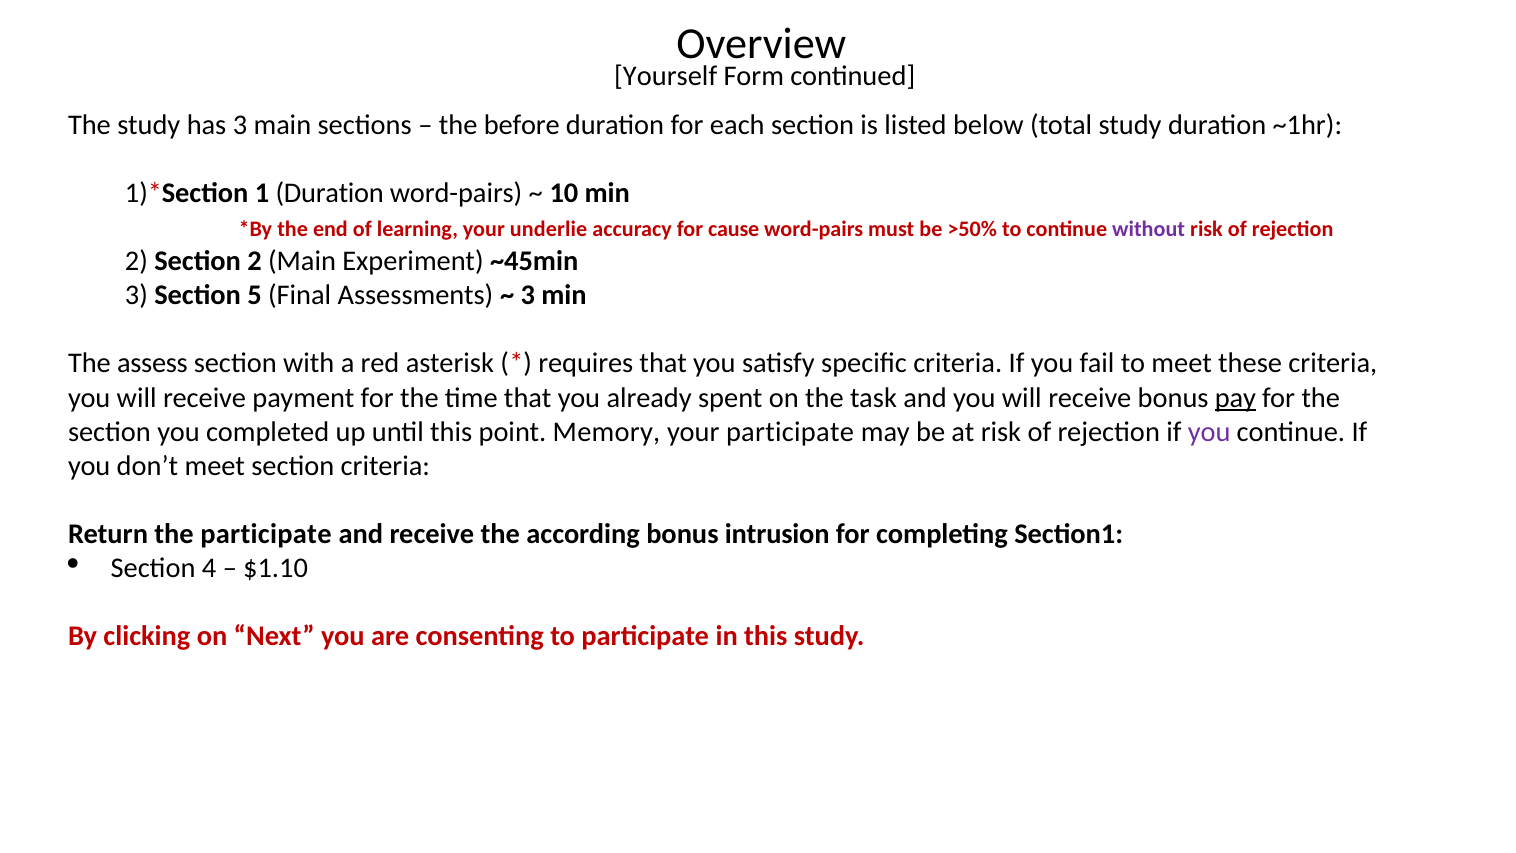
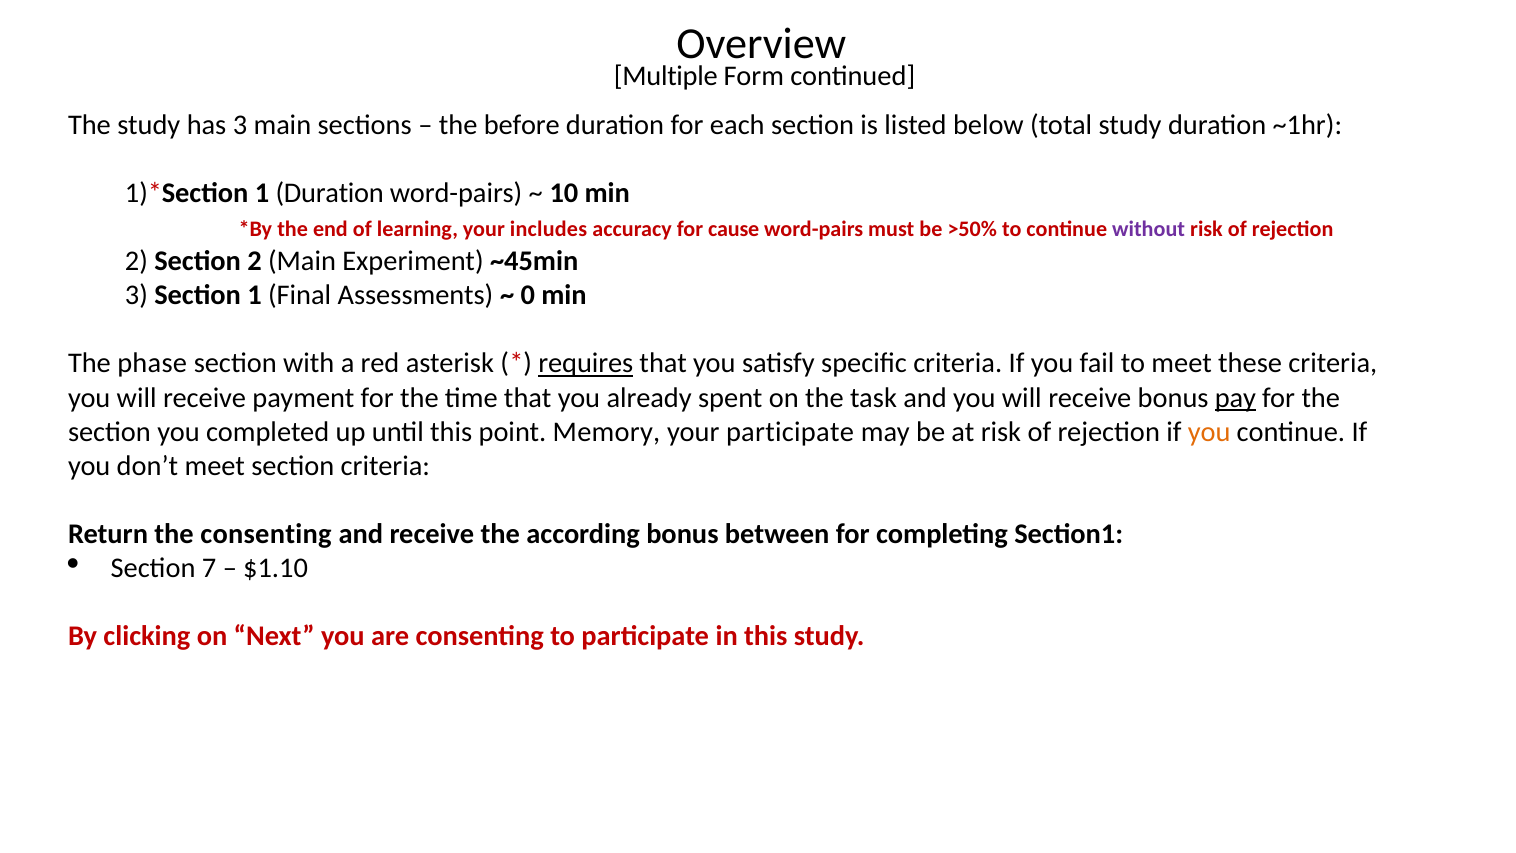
Yourself: Yourself -> Multiple
underlie: underlie -> includes
Section 5: 5 -> 1
3 at (528, 295): 3 -> 0
assess: assess -> phase
requires underline: none -> present
you at (1209, 432) colour: purple -> orange
the participate: participate -> consenting
intrusion: intrusion -> between
4: 4 -> 7
